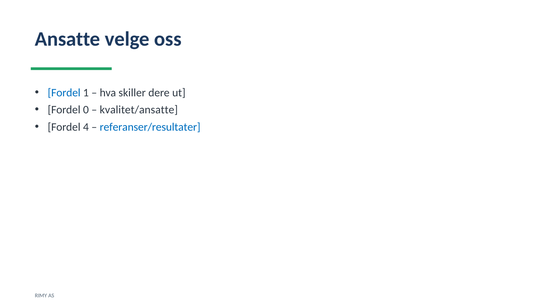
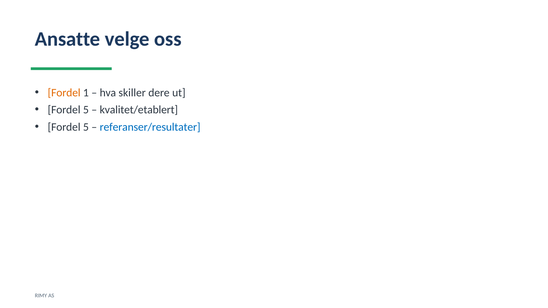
Fordel at (64, 93) colour: blue -> orange
0 at (86, 110): 0 -> 5
kvalitet/ansatte: kvalitet/ansatte -> kvalitet/etablert
4 at (86, 127): 4 -> 5
